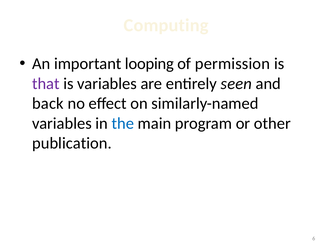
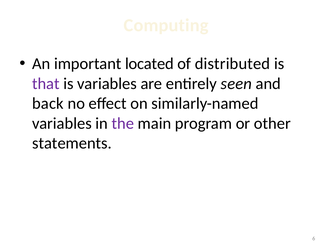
looping: looping -> located
permission: permission -> distributed
the colour: blue -> purple
publication: publication -> statements
